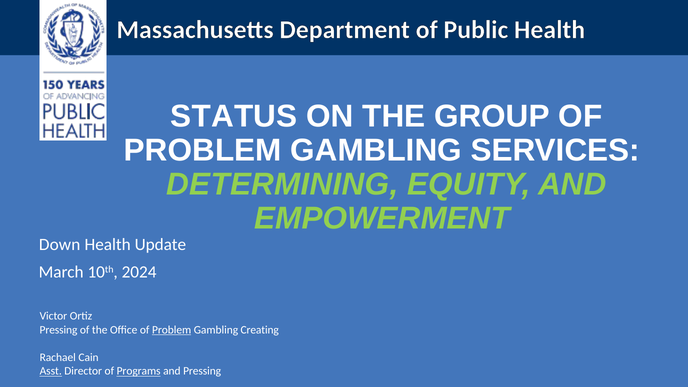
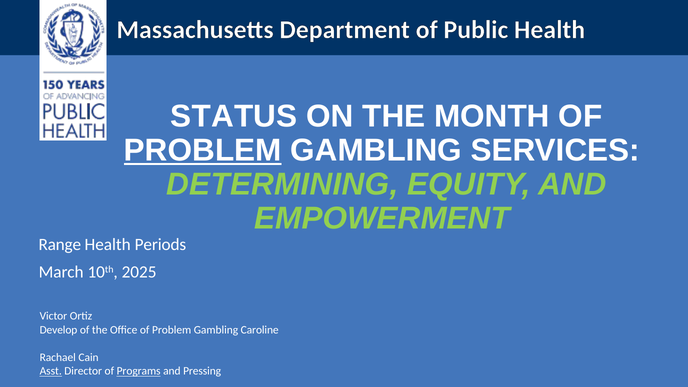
GROUP: GROUP -> MONTH
PROBLEM at (203, 150) underline: none -> present
Down: Down -> Range
Update: Update -> Periods
2024: 2024 -> 2025
Pressing at (59, 330): Pressing -> Develop
Problem at (172, 330) underline: present -> none
Creating: Creating -> Caroline
